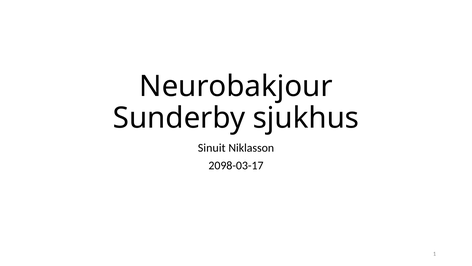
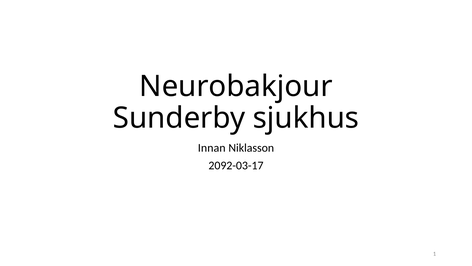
Sinuit: Sinuit -> Innan
2098-03-17: 2098-03-17 -> 2092-03-17
